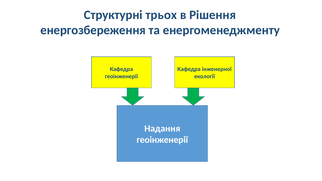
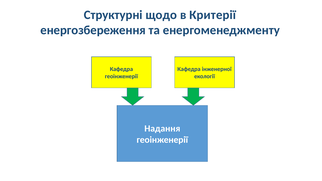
трьох: трьох -> щодо
Рішення: Рішення -> Критерії
